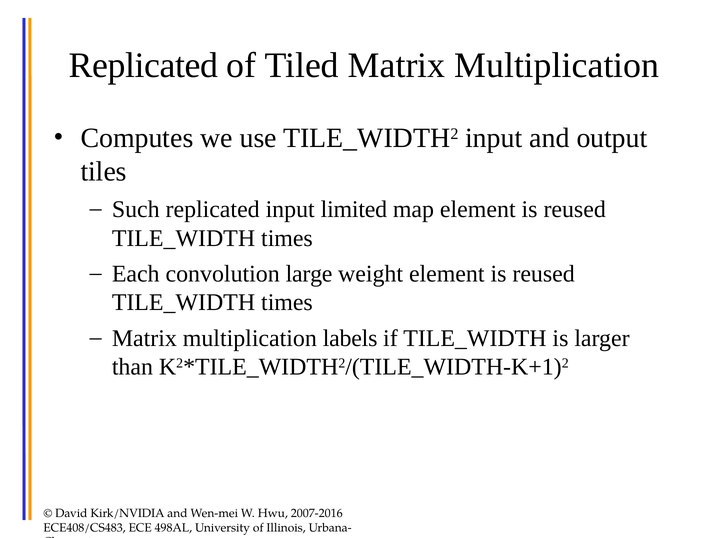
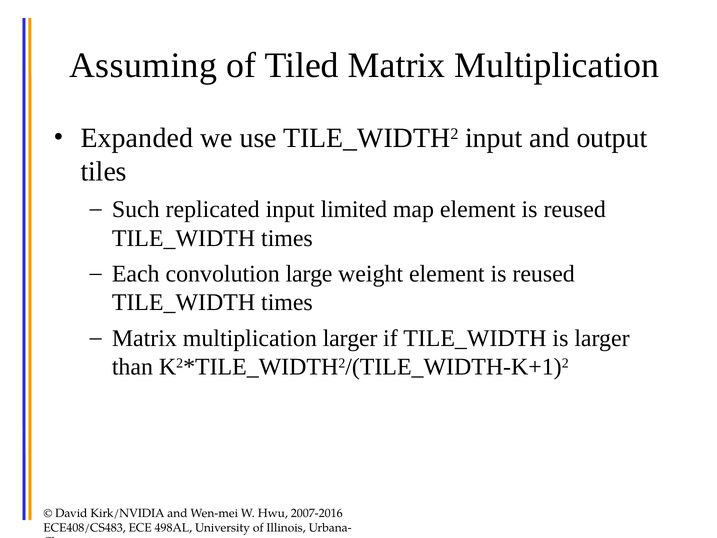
Replicated at (143, 65): Replicated -> Assuming
Computes: Computes -> Expanded
multiplication labels: labels -> larger
